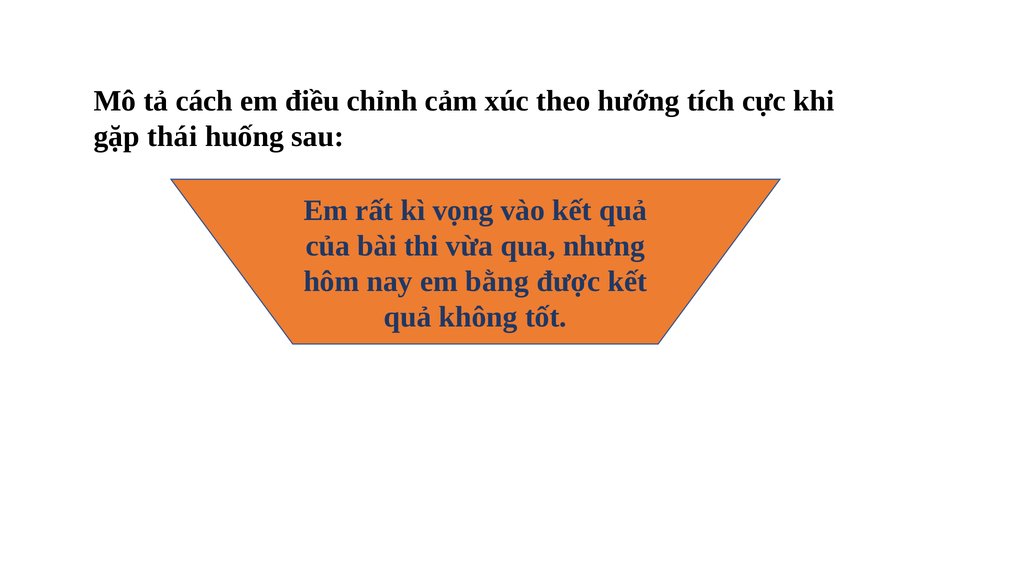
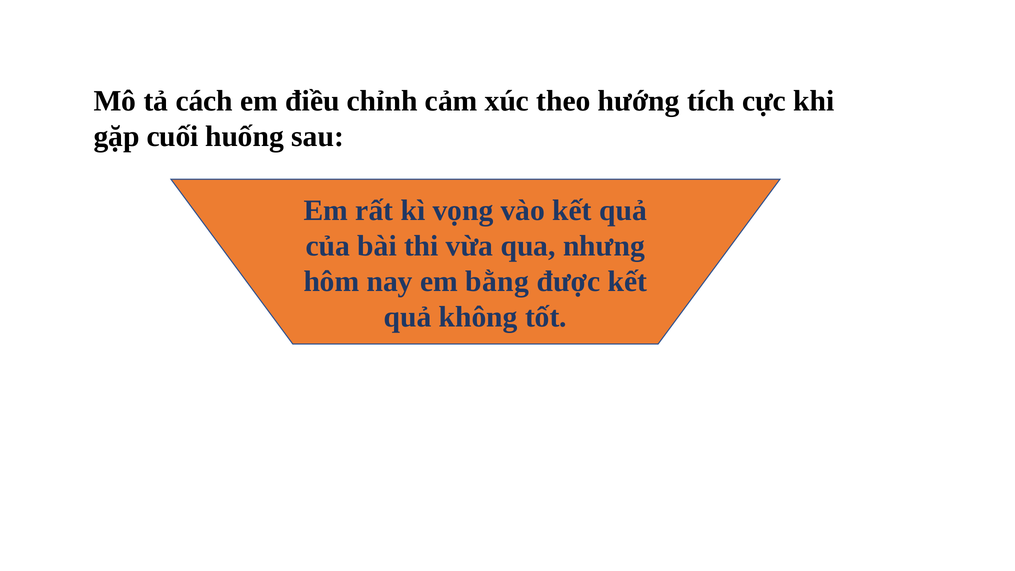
thái: thái -> cuối
